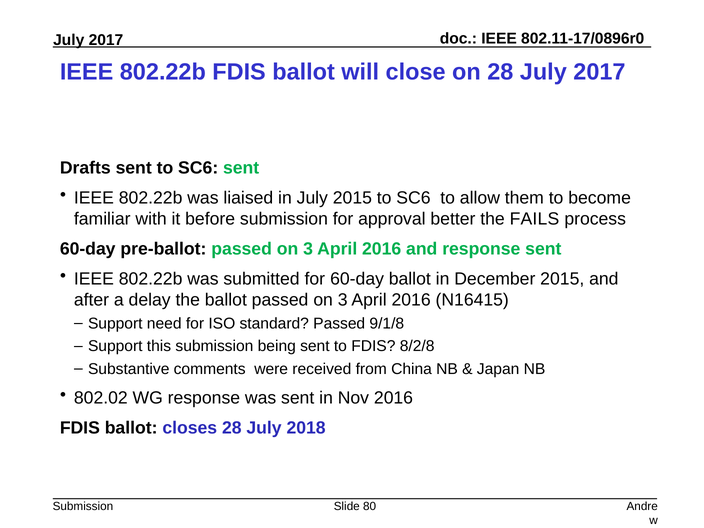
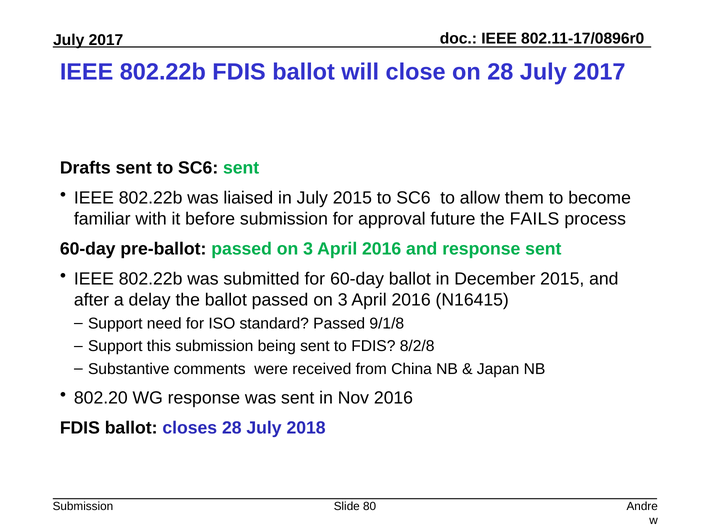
better: better -> future
802.02: 802.02 -> 802.20
